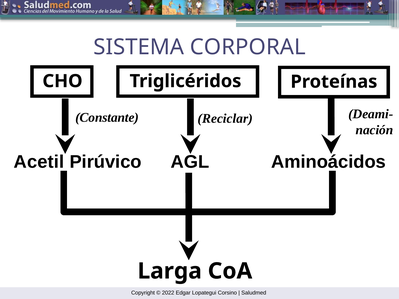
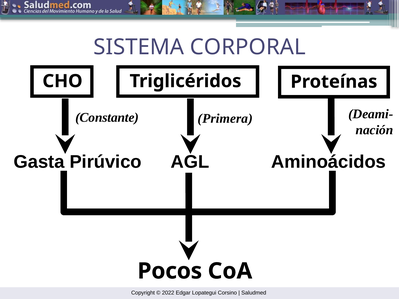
Reciclar: Reciclar -> Primera
Acetil: Acetil -> Gasta
Larga: Larga -> Pocos
